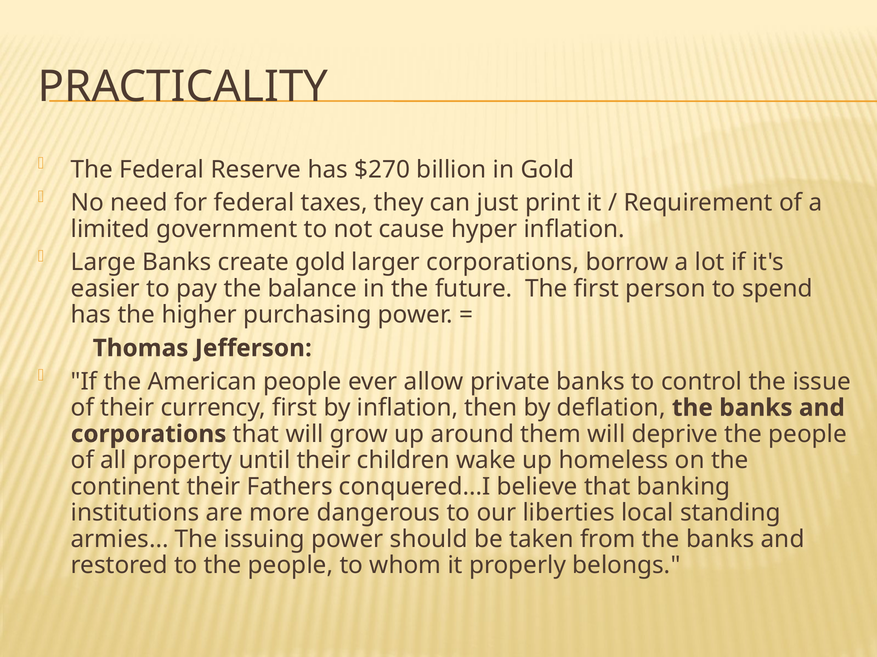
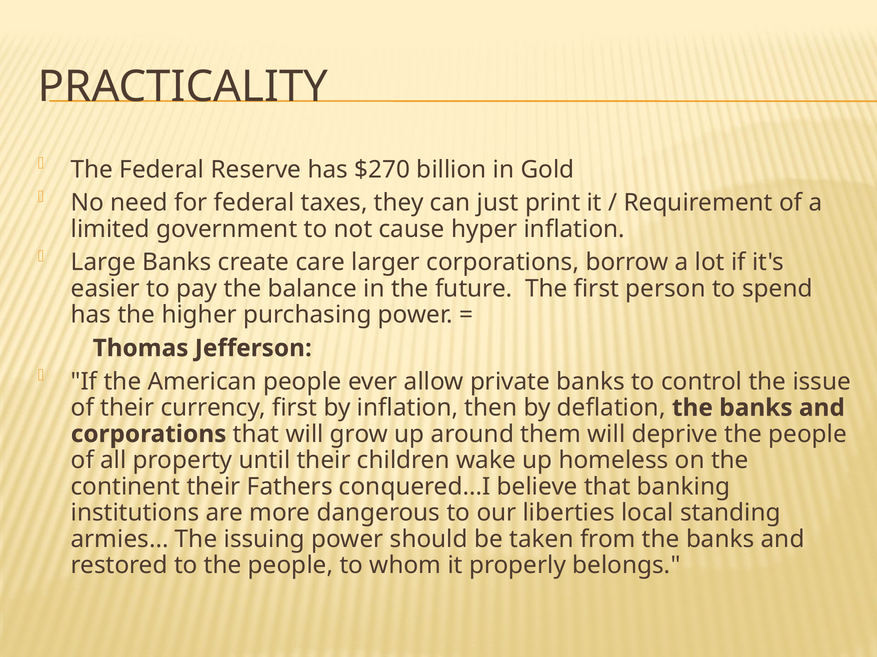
create gold: gold -> care
